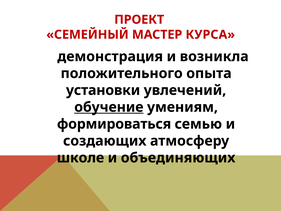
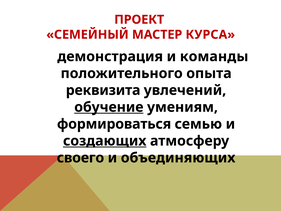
возникла: возникла -> команды
установки: установки -> реквизита
создающих underline: none -> present
школе: школе -> своего
